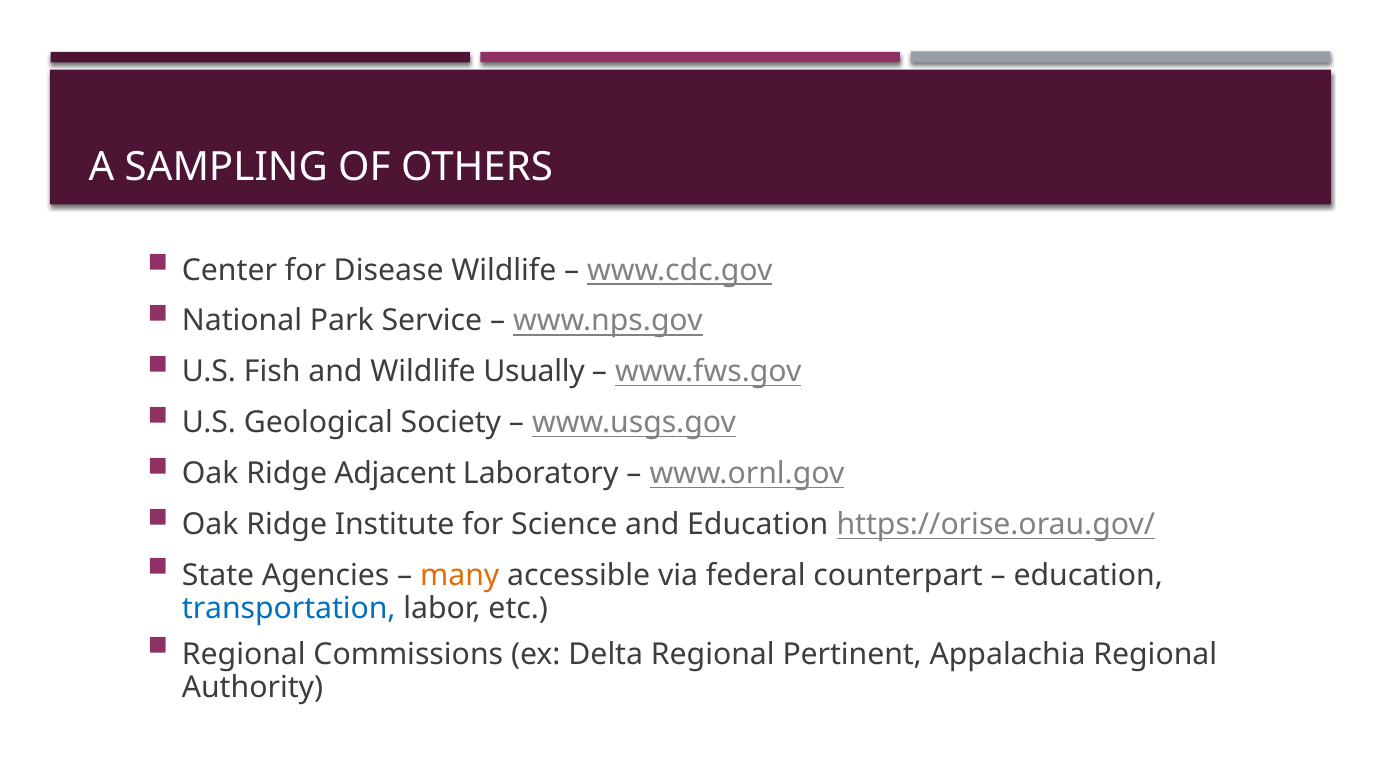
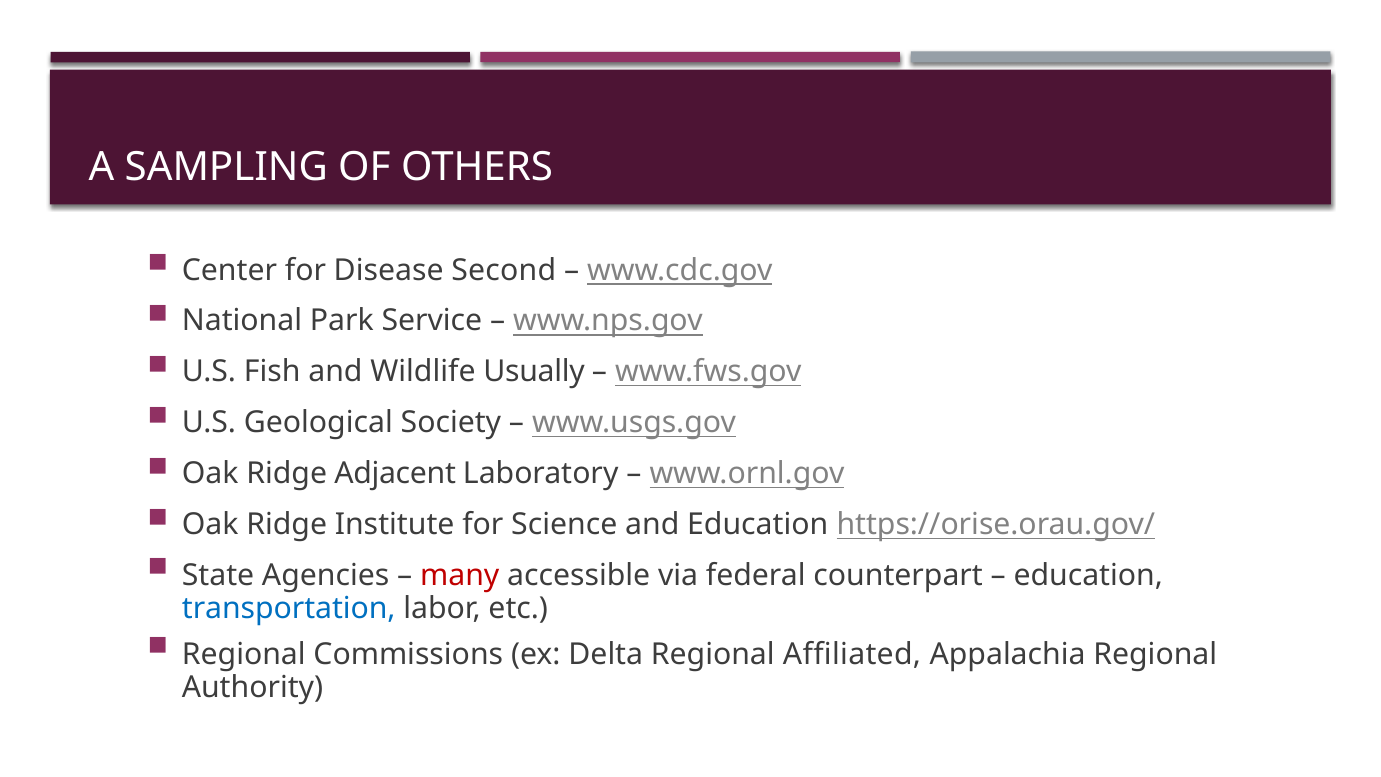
Disease Wildlife: Wildlife -> Second
many colour: orange -> red
Pertinent: Pertinent -> Affiliated
